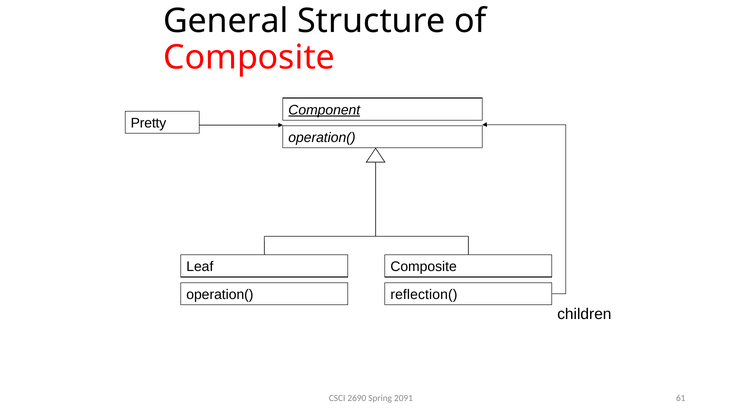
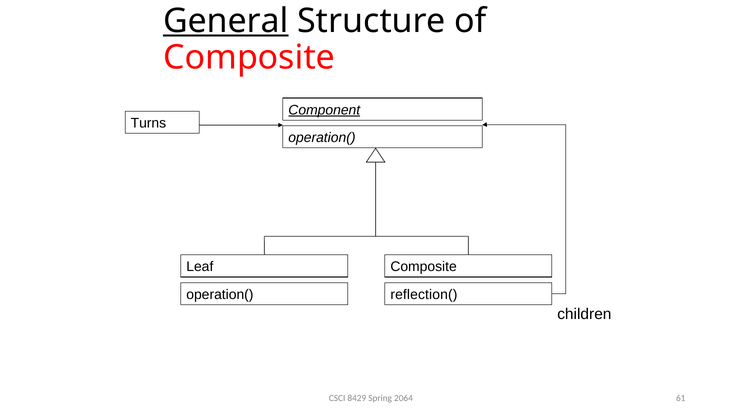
General underline: none -> present
Pretty: Pretty -> Turns
2690: 2690 -> 8429
2091: 2091 -> 2064
